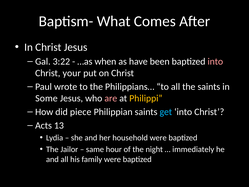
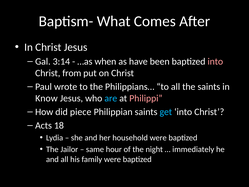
3:22: 3:22 -> 3:14
your: your -> from
Some: Some -> Know
are colour: pink -> light blue
Philippi colour: yellow -> pink
13: 13 -> 18
